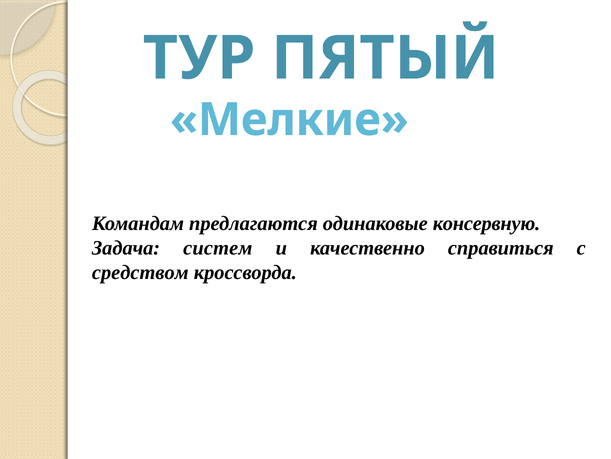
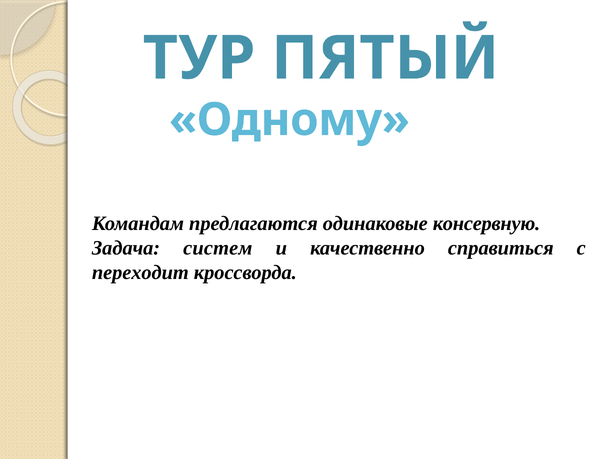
Мелкие: Мелкие -> Одному
средством: средством -> переходит
